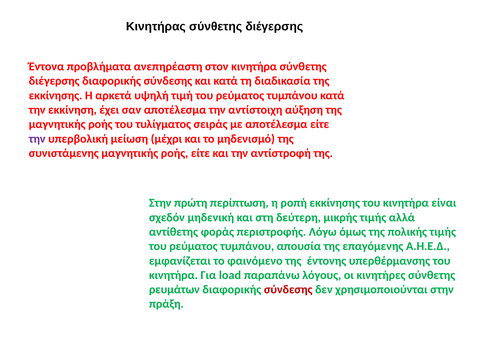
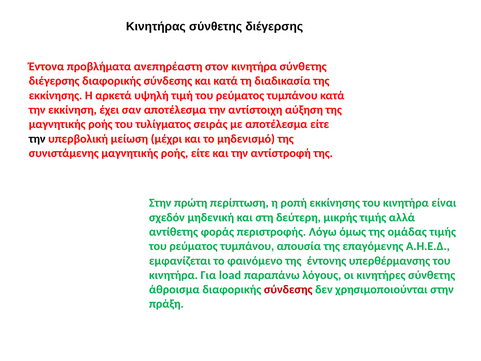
την at (37, 139) colour: purple -> black
πολικής: πολικής -> ομάδας
ρευμάτων: ρευμάτων -> άθροισμα
